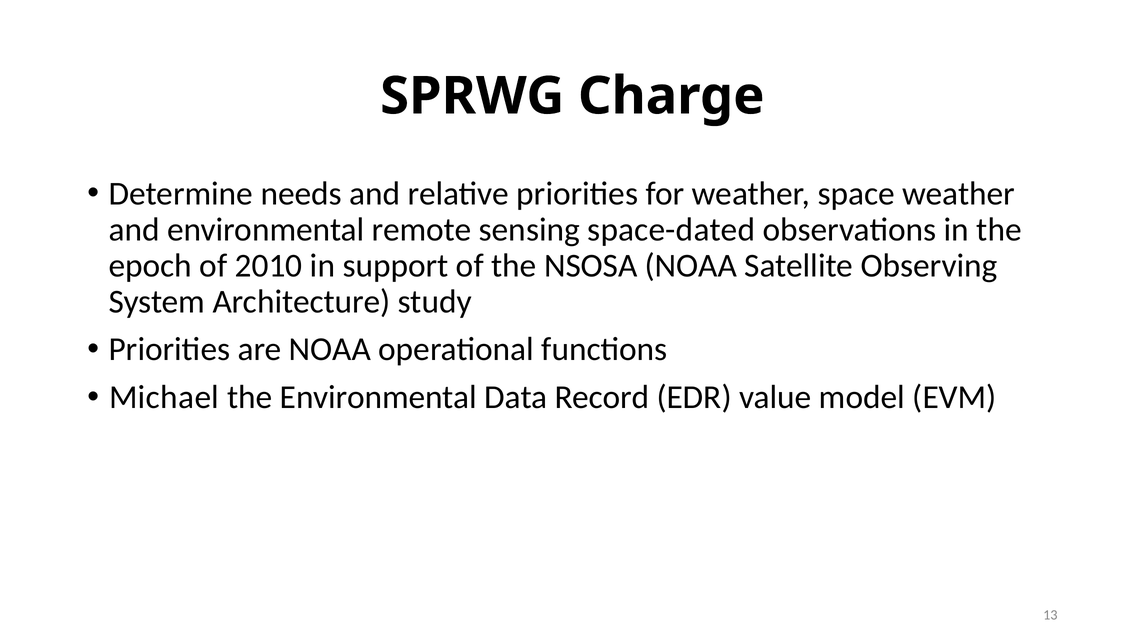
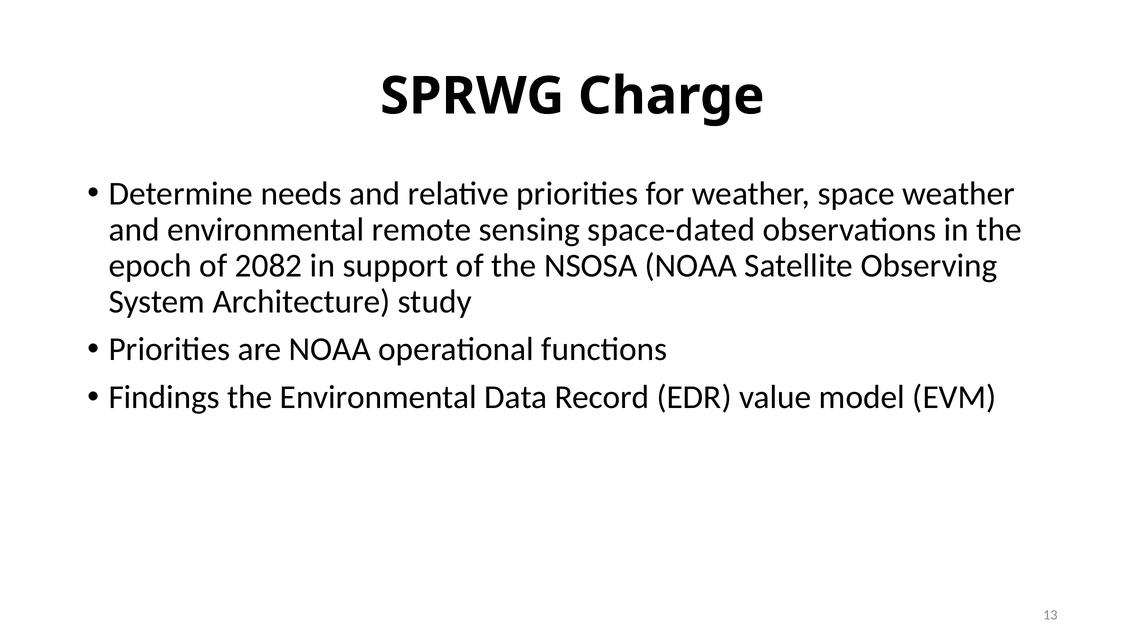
2010: 2010 -> 2082
Michael: Michael -> Findings
